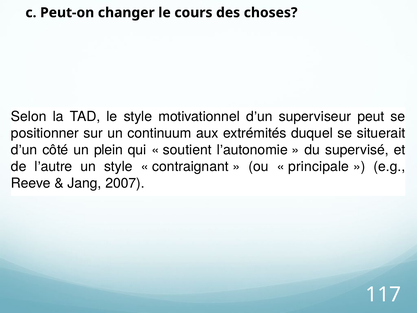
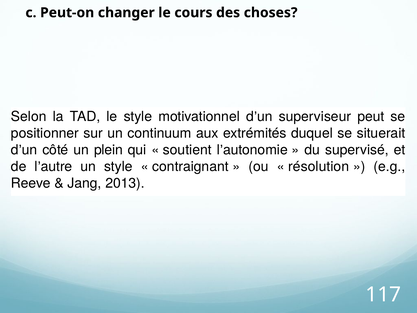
principale: principale -> résolution
2007: 2007 -> 2013
